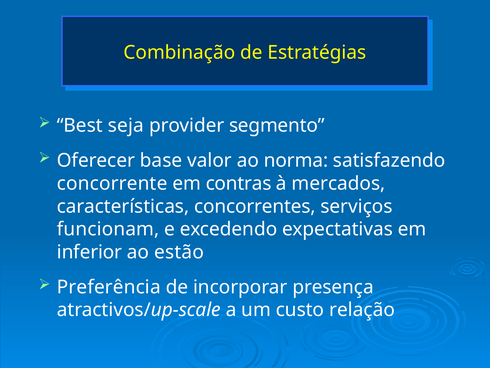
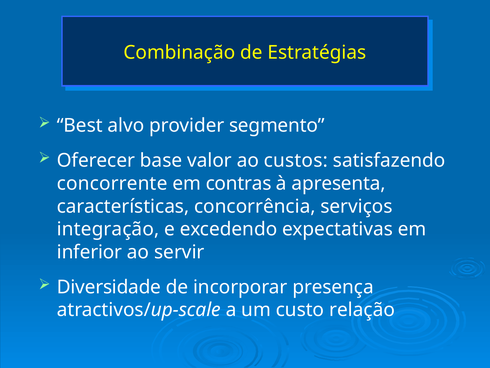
seja: seja -> alvo
norma: norma -> custos
mercados: mercados -> apresenta
concorrentes: concorrentes -> concorrência
funcionam: funcionam -> integração
estão: estão -> servir
Preferência: Preferência -> Diversidade
